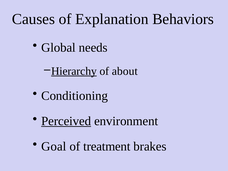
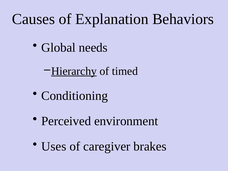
about: about -> timed
Perceived underline: present -> none
Goal: Goal -> Uses
treatment: treatment -> caregiver
